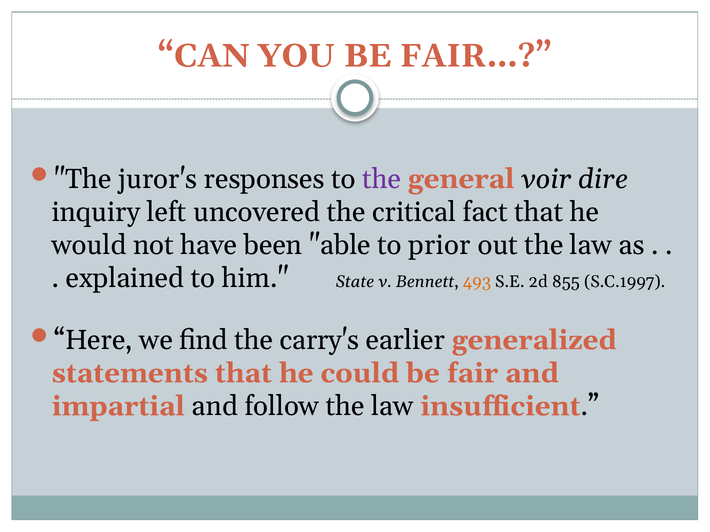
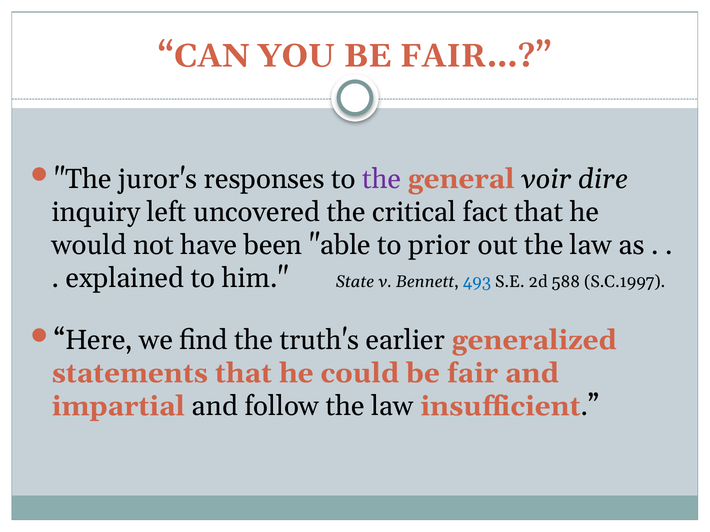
493 colour: orange -> blue
855: 855 -> 588
carry's: carry's -> truth's
